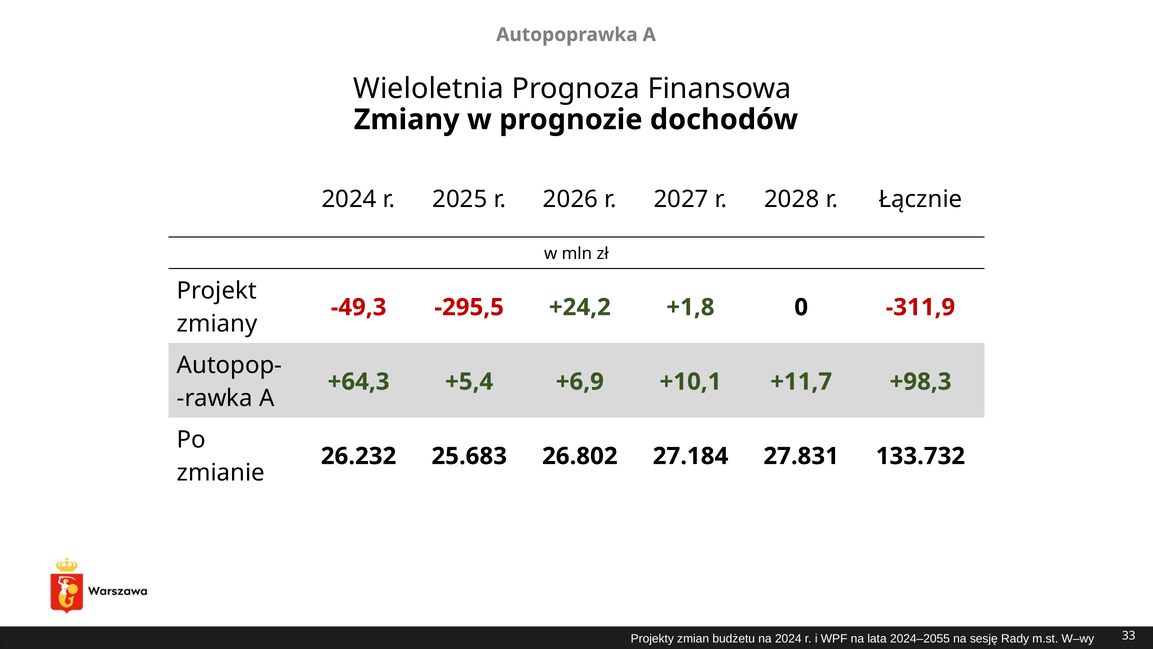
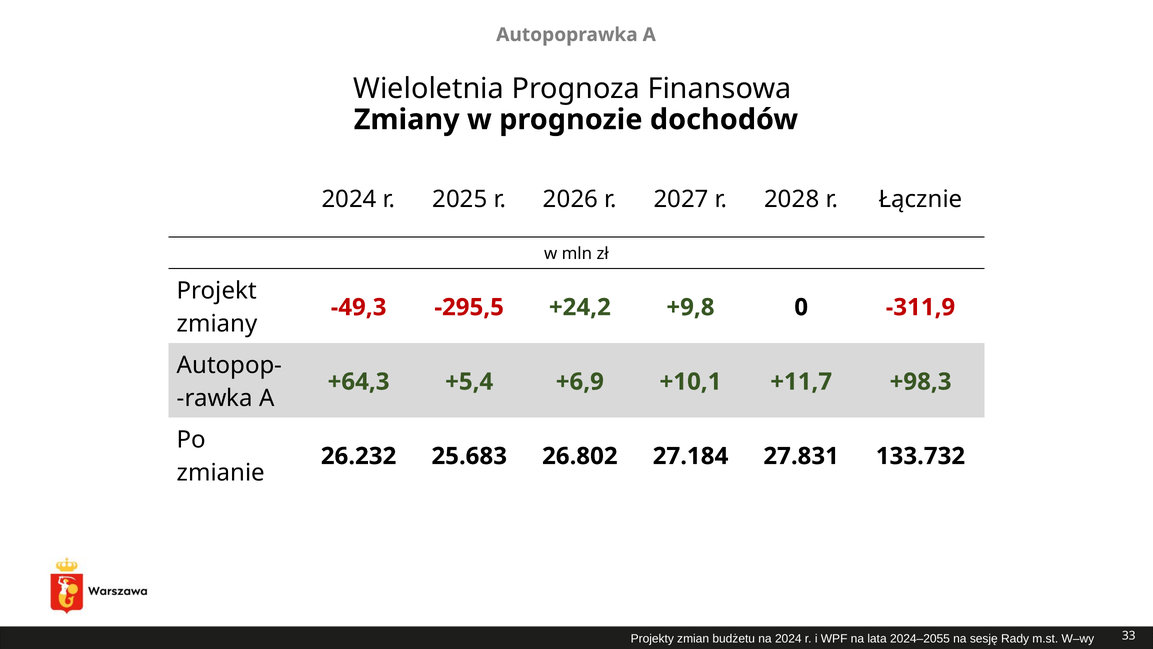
+1,8: +1,8 -> +9,8
